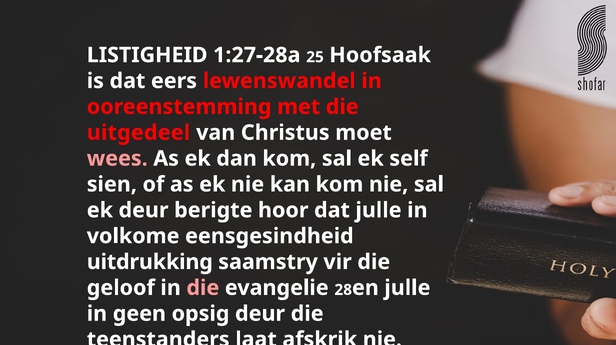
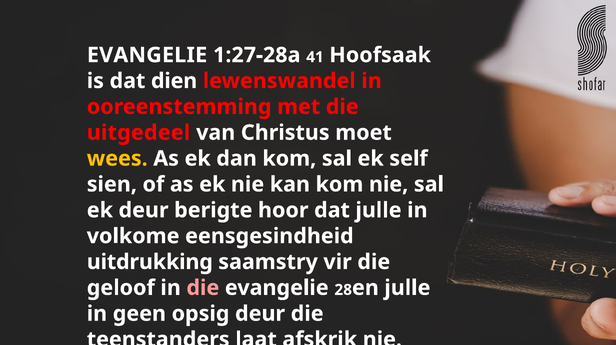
LISTIGHEID at (147, 55): LISTIGHEID -> EVANGELIE
25: 25 -> 41
eers: eers -> dien
wees colour: pink -> yellow
